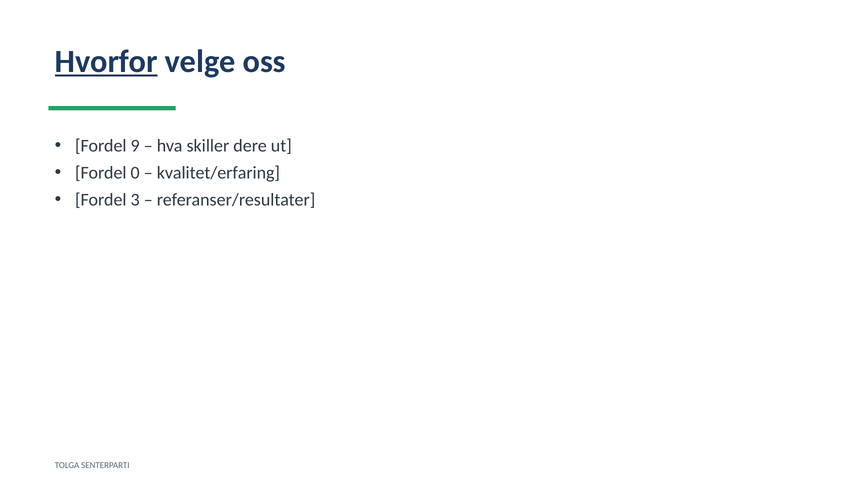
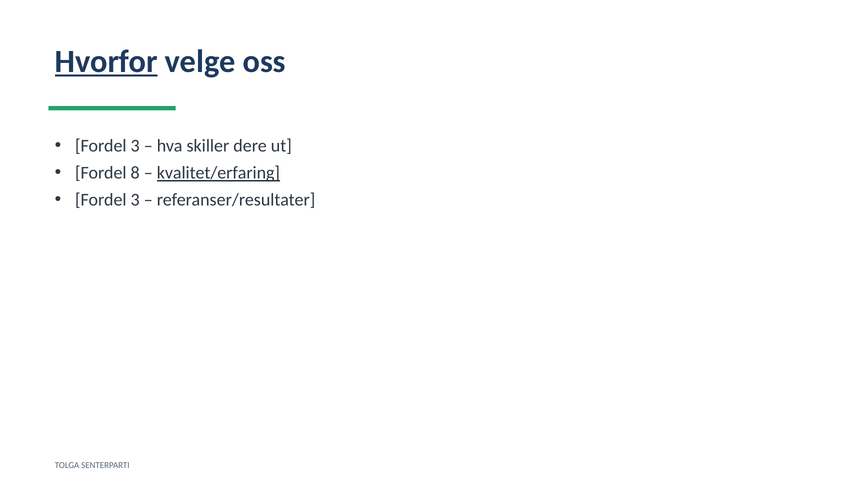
9 at (135, 146): 9 -> 3
0: 0 -> 8
kvalitet/erfaring underline: none -> present
